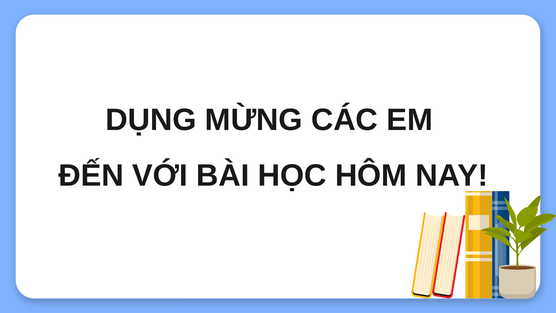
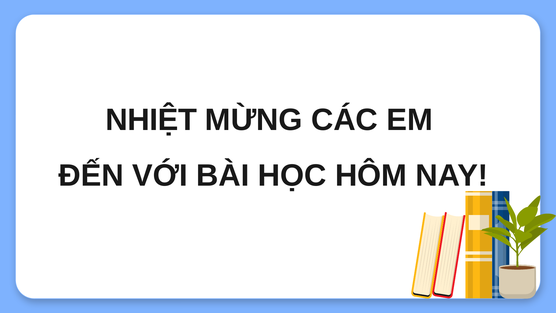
DỤNG: DỤNG -> NHIỆT
